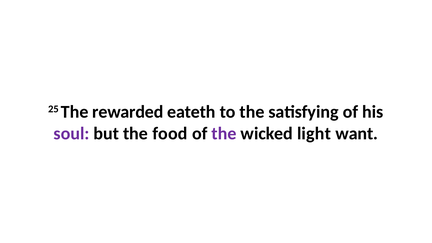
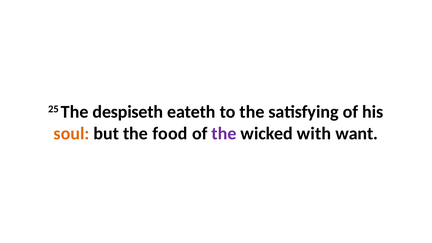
rewarded: rewarded -> despiseth
soul colour: purple -> orange
light: light -> with
